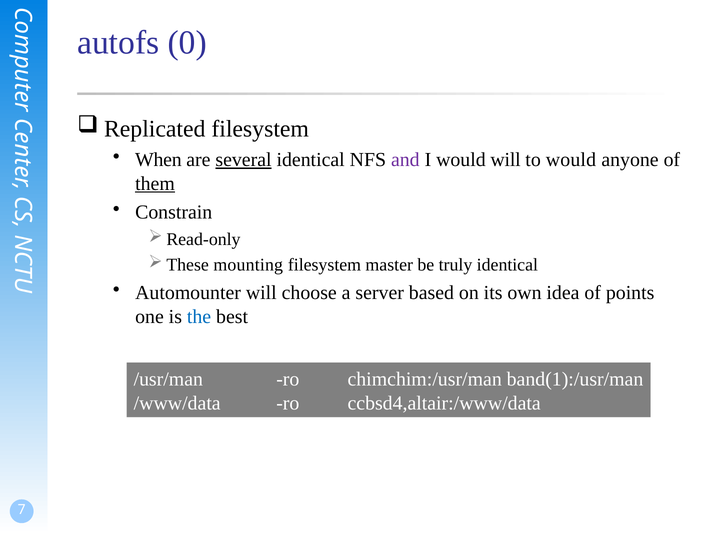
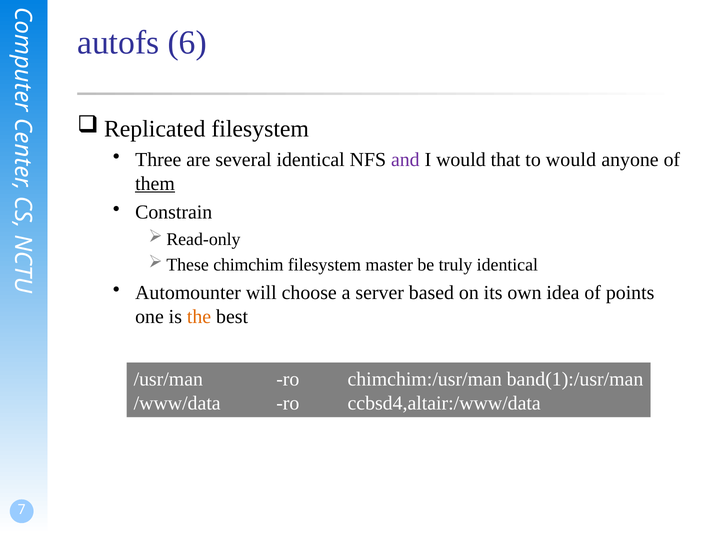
0: 0 -> 6
When: When -> Three
several underline: present -> none
would will: will -> that
mounting: mounting -> chimchim
the colour: blue -> orange
